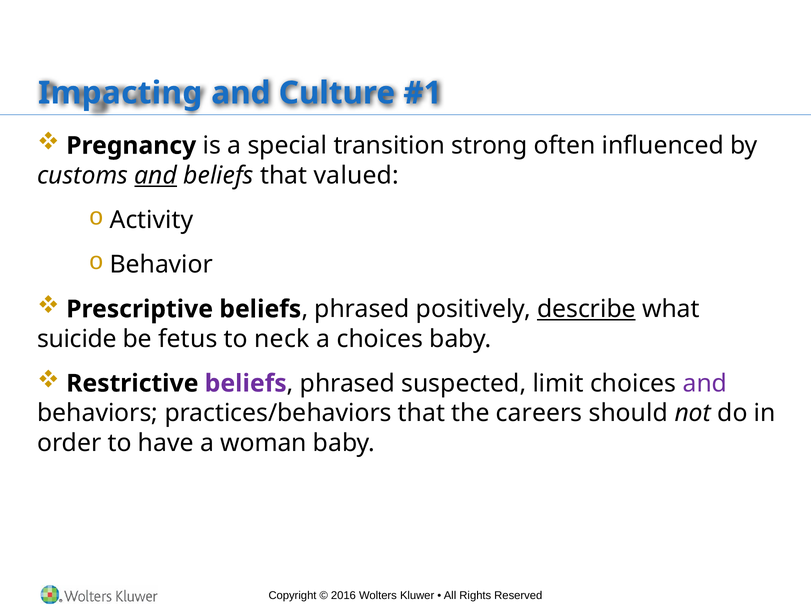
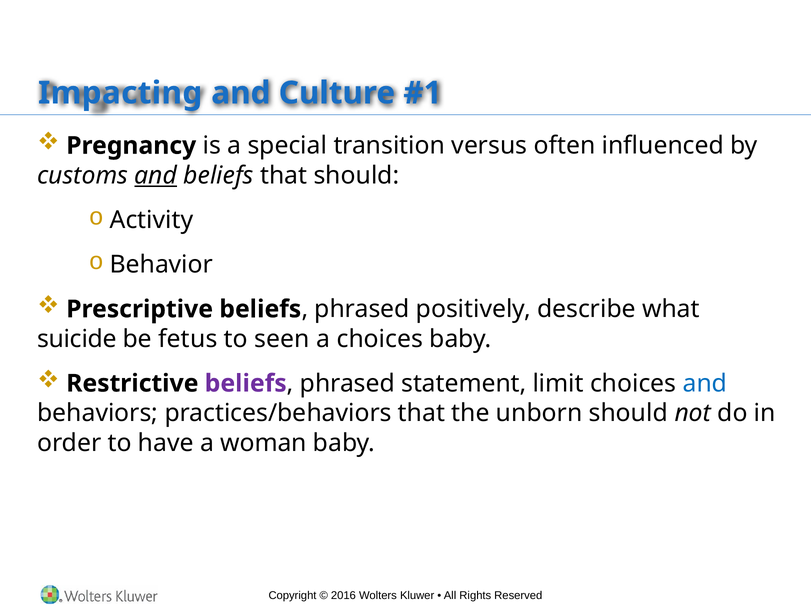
strong: strong -> versus
that valued: valued -> should
describe underline: present -> none
neck: neck -> seen
suspected: suspected -> statement
and at (705, 384) colour: purple -> blue
careers: careers -> unborn
